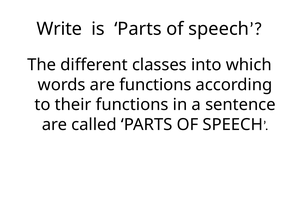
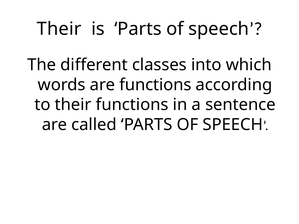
Write at (59, 29): Write -> Their
